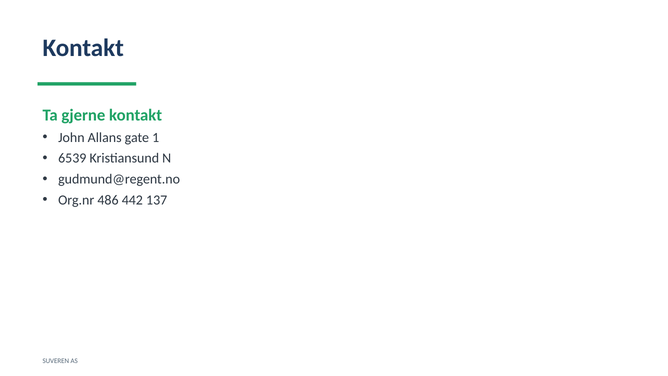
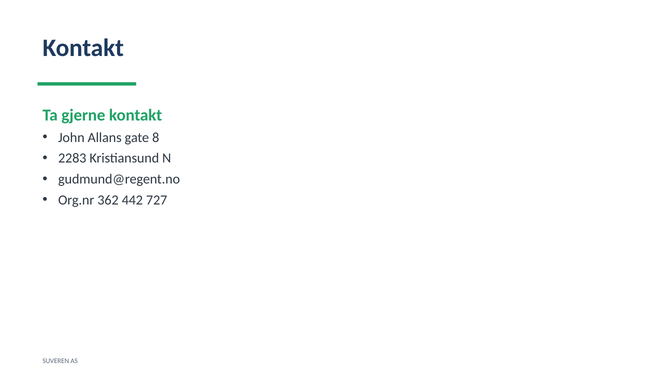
1: 1 -> 8
6539: 6539 -> 2283
486: 486 -> 362
137: 137 -> 727
